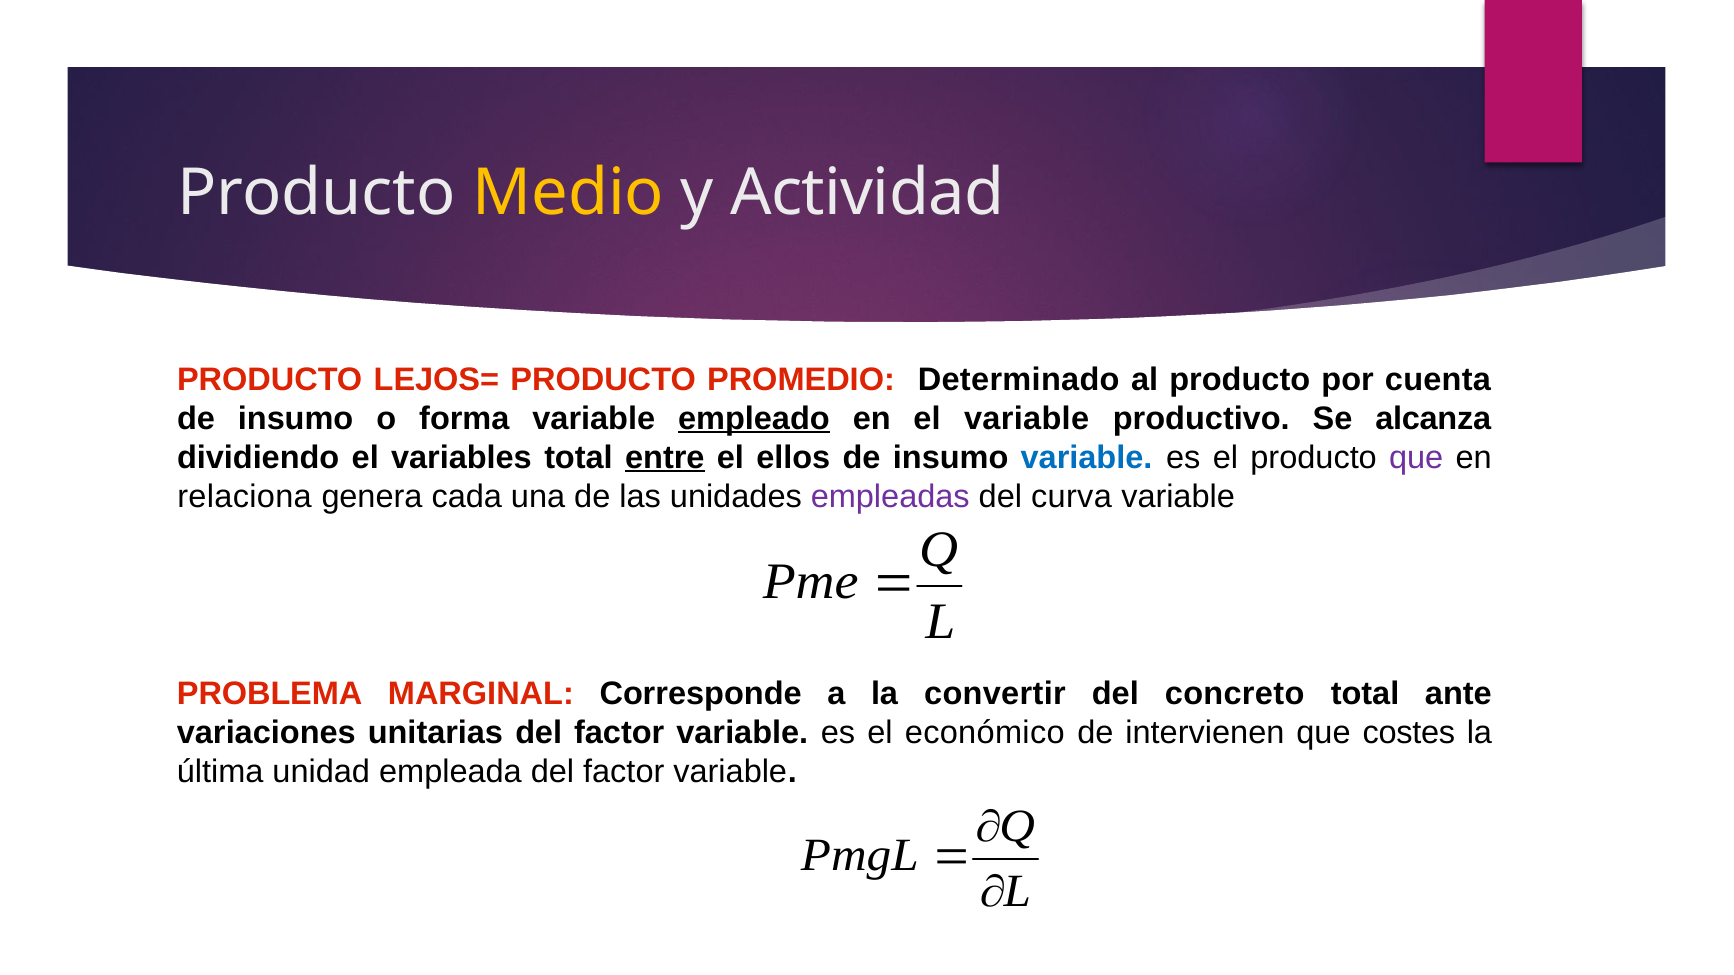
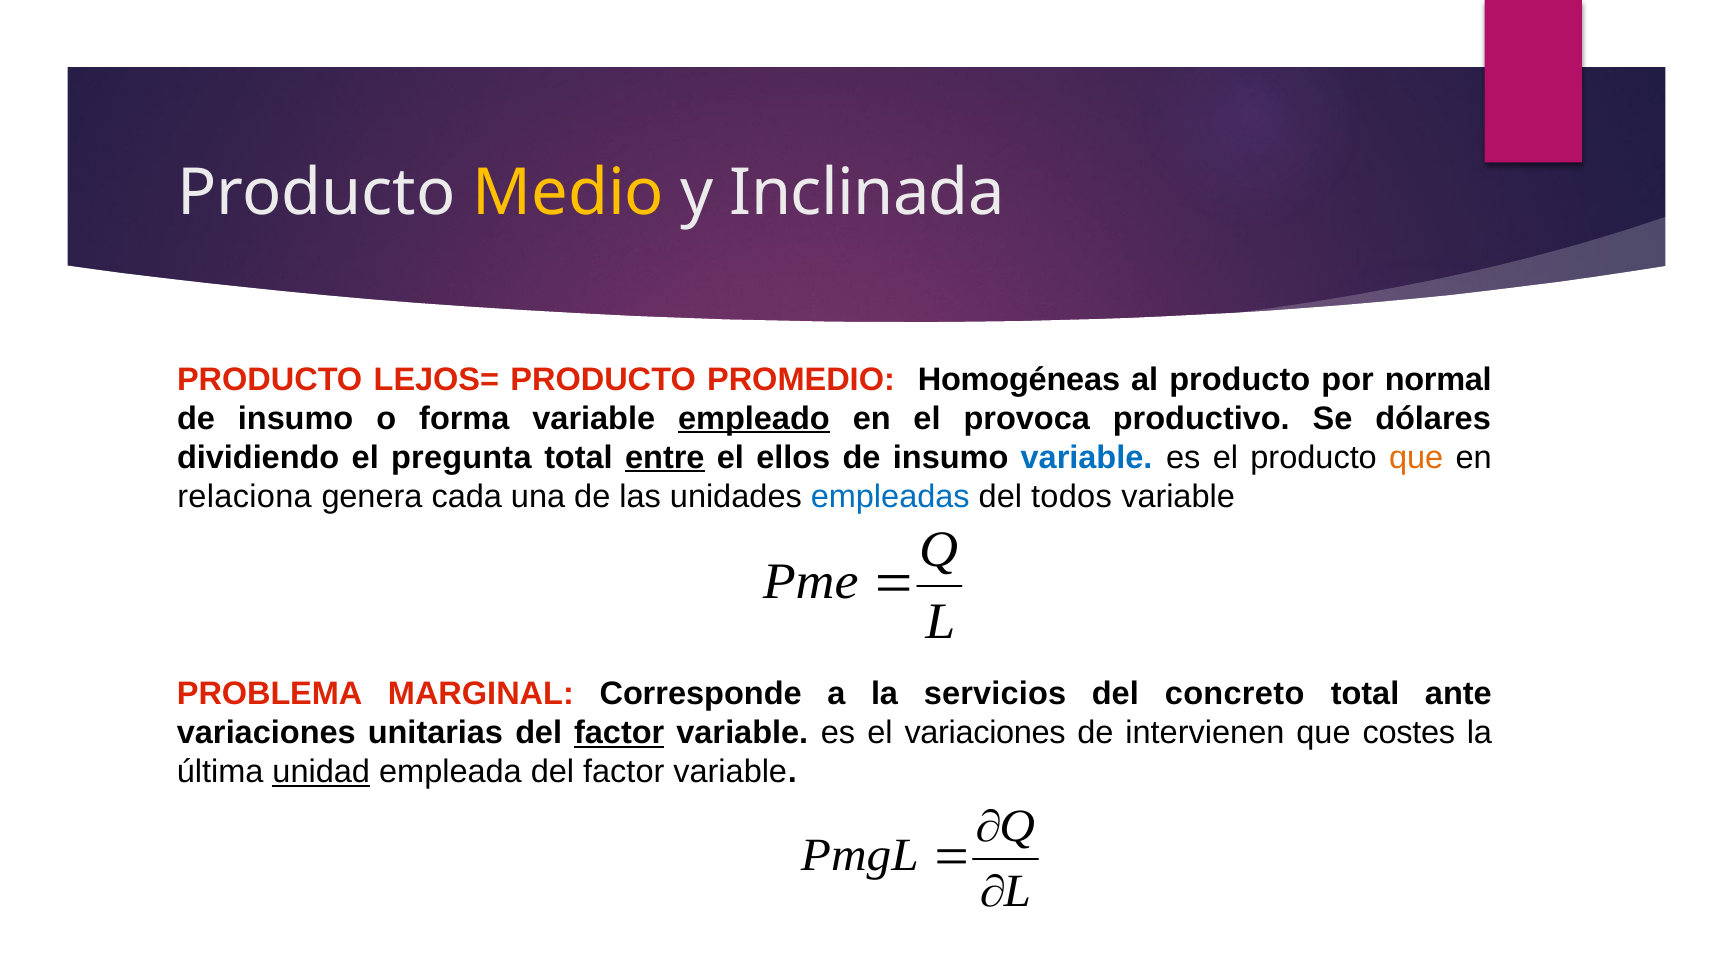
Actividad: Actividad -> Inclinada
Determinado: Determinado -> Homogéneas
cuenta: cuenta -> normal
el variable: variable -> provoca
alcanza: alcanza -> dólares
variables: variables -> pregunta
que at (1416, 457) colour: purple -> orange
empleadas colour: purple -> blue
curva: curva -> todos
convertir: convertir -> servicios
factor at (619, 734) underline: none -> present
el económico: económico -> variaciones
unidad underline: none -> present
